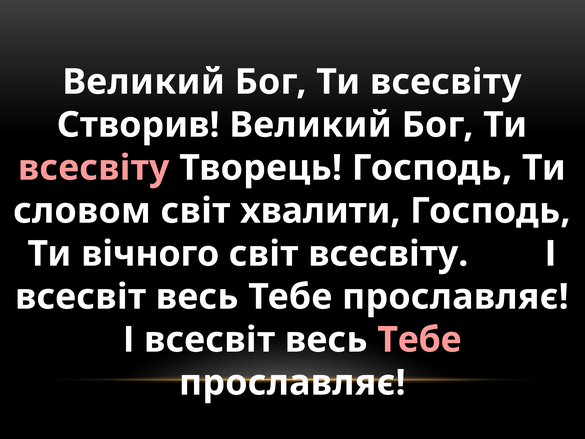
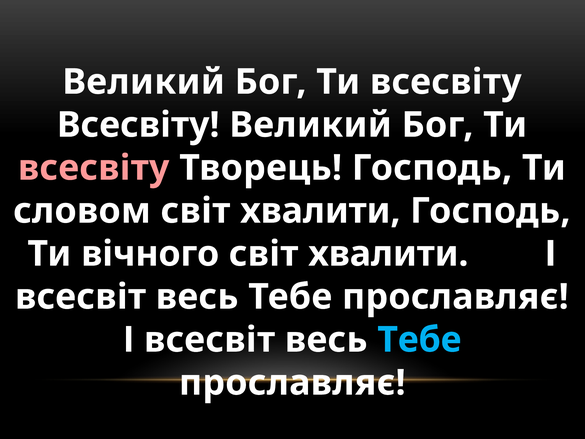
Створив at (138, 125): Створив -> Всесвіту
всесвіту at (388, 254): всесвіту -> хвалити
Тебе at (419, 340) colour: pink -> light blue
